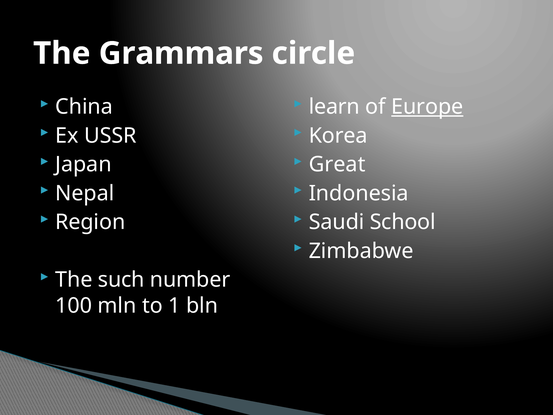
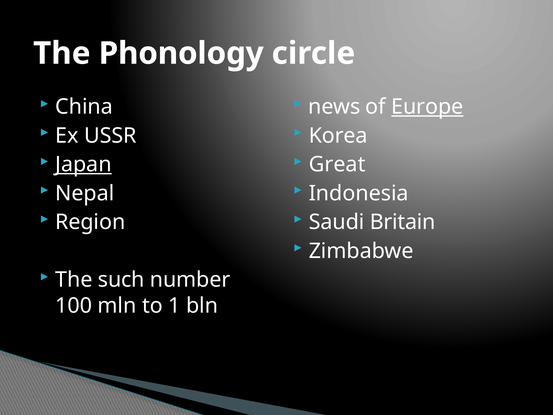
Grammars: Grammars -> Phonology
learn: learn -> news
Japan underline: none -> present
School: School -> Britain
